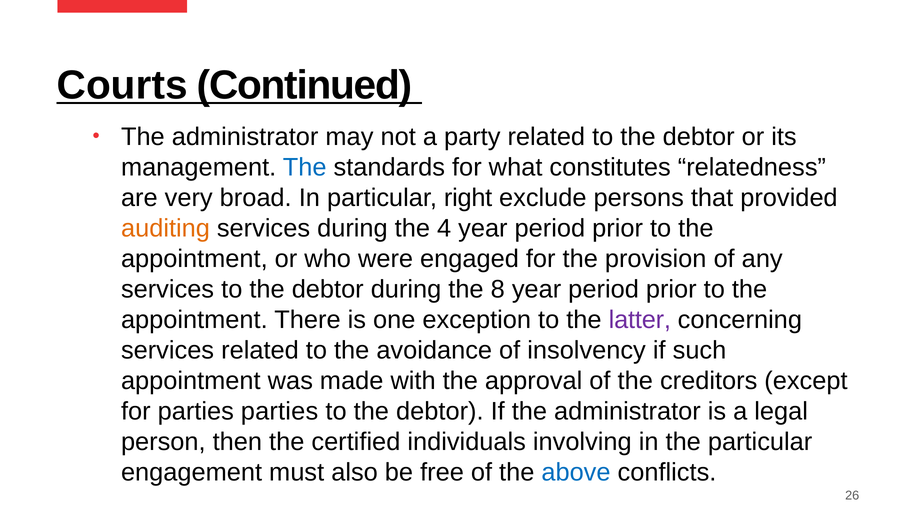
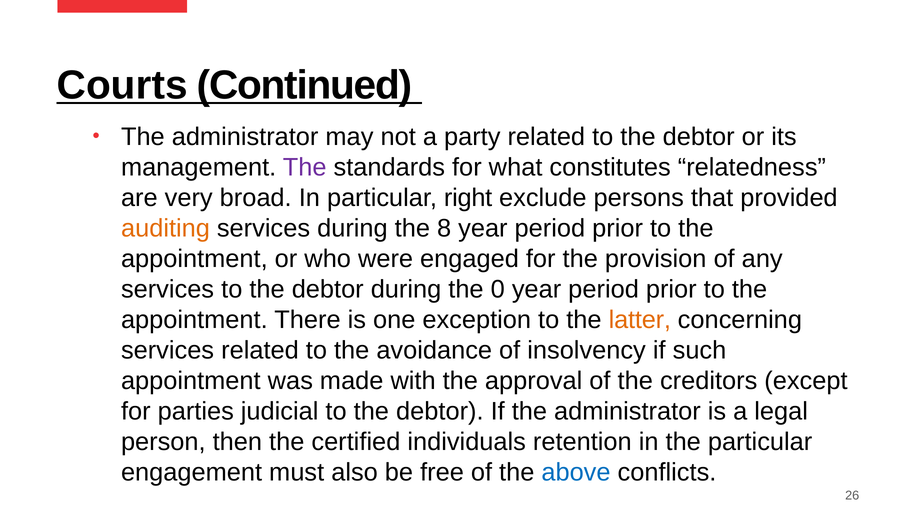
The at (305, 167) colour: blue -> purple
4: 4 -> 8
8: 8 -> 0
latter colour: purple -> orange
parties parties: parties -> judicial
involving: involving -> retention
